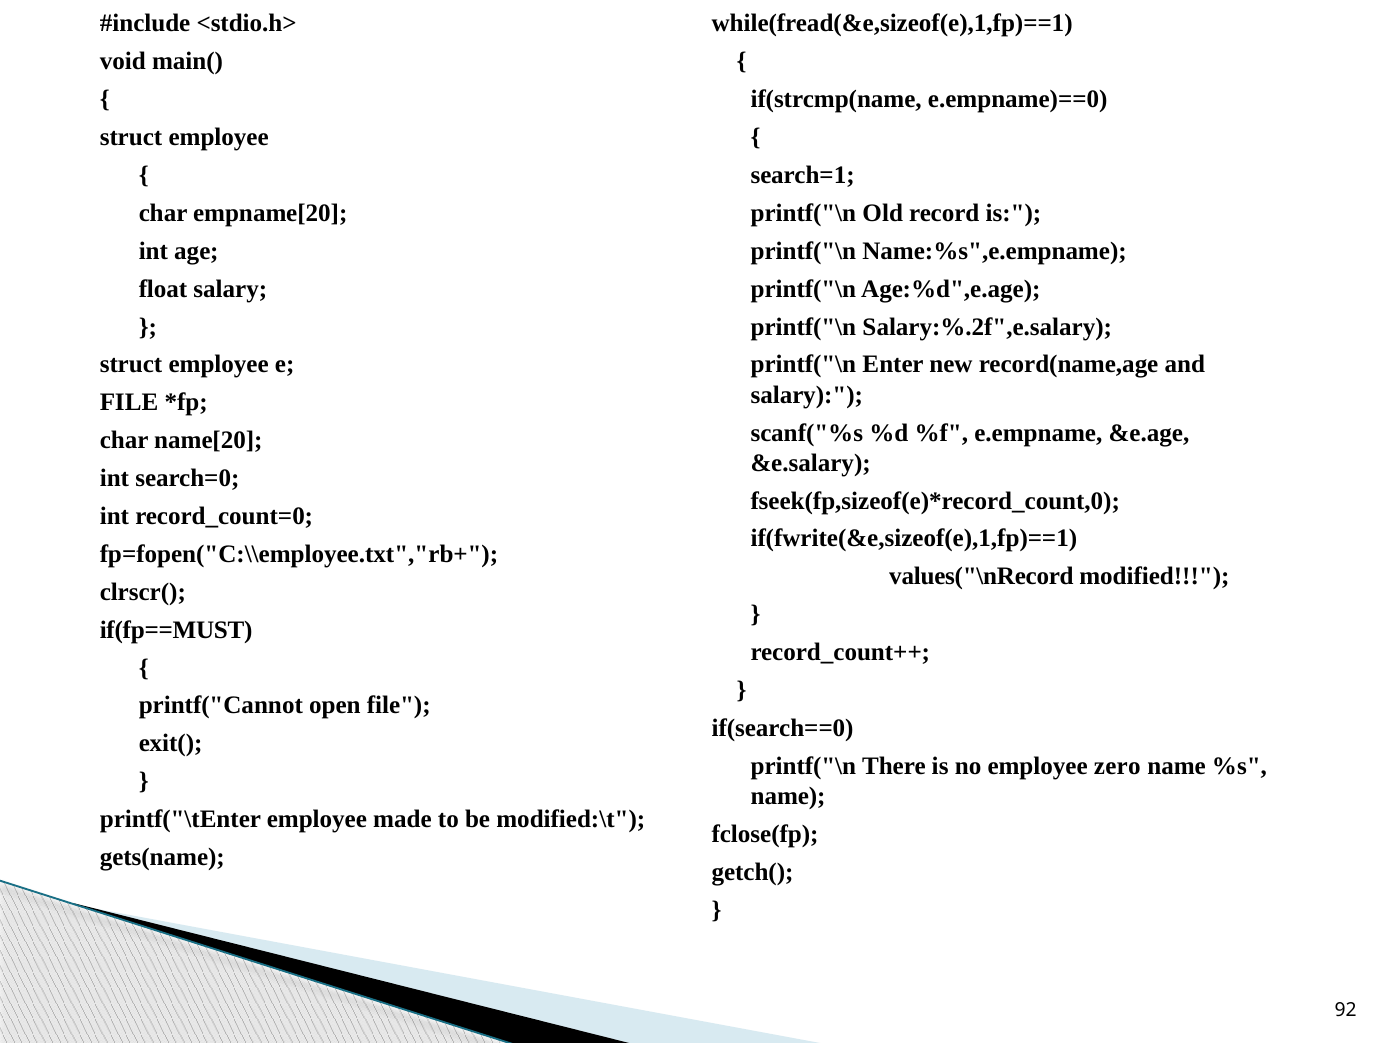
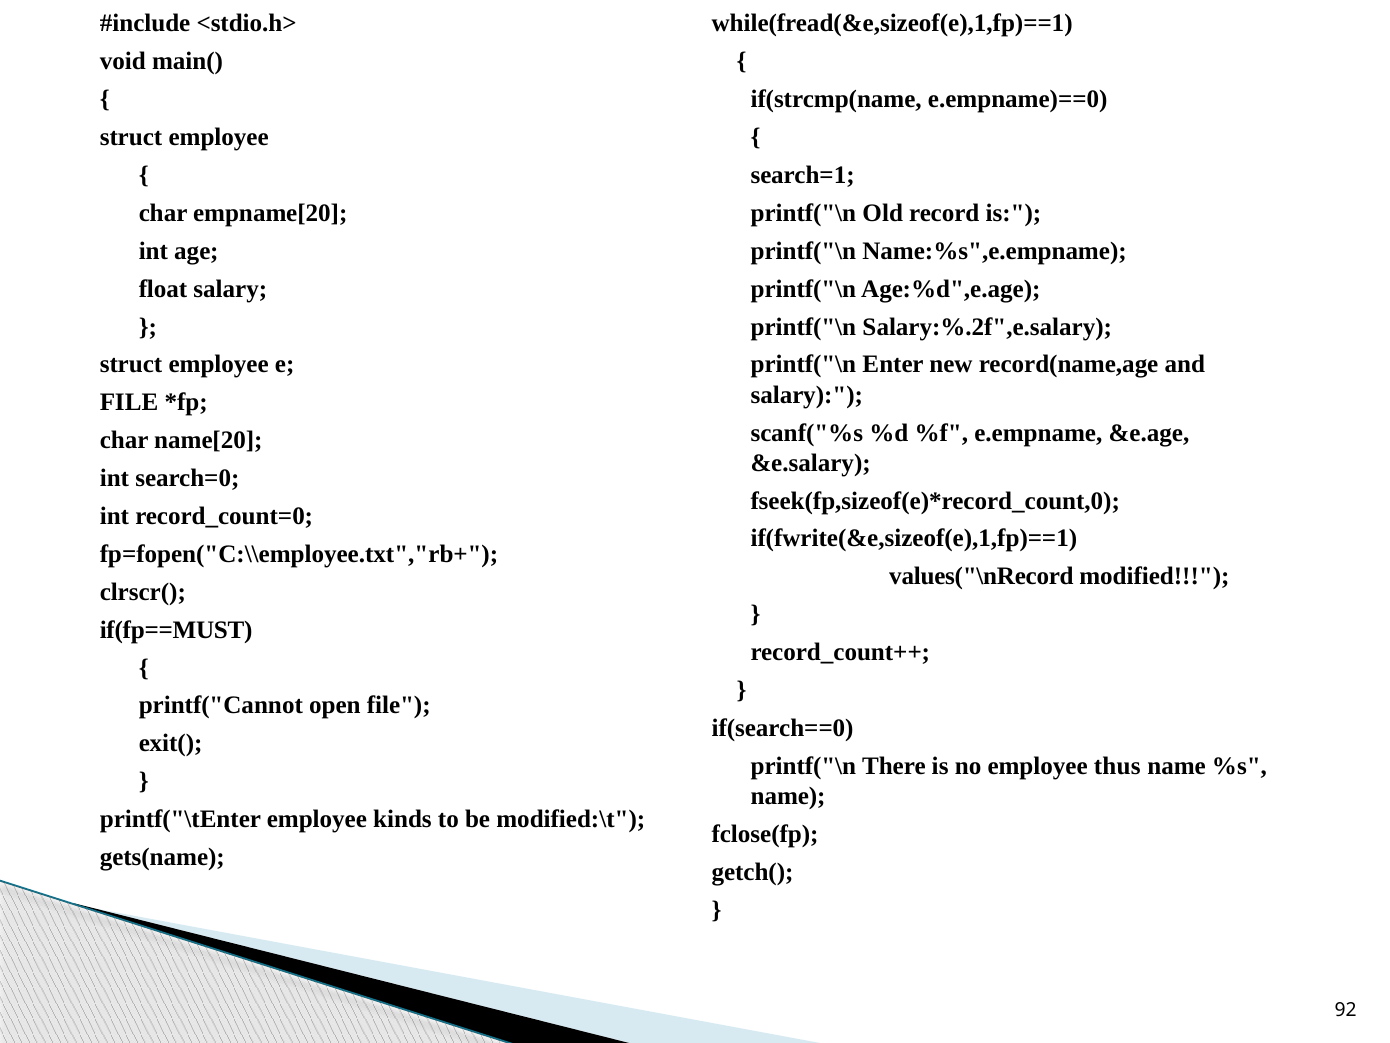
zero: zero -> thus
made: made -> kinds
